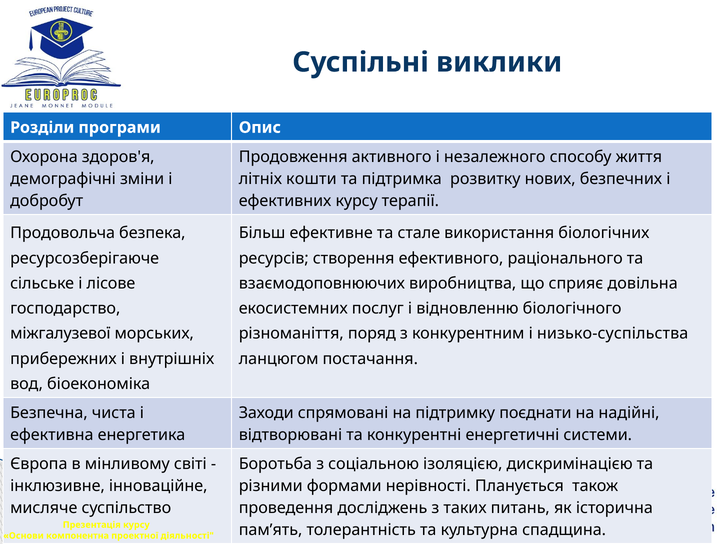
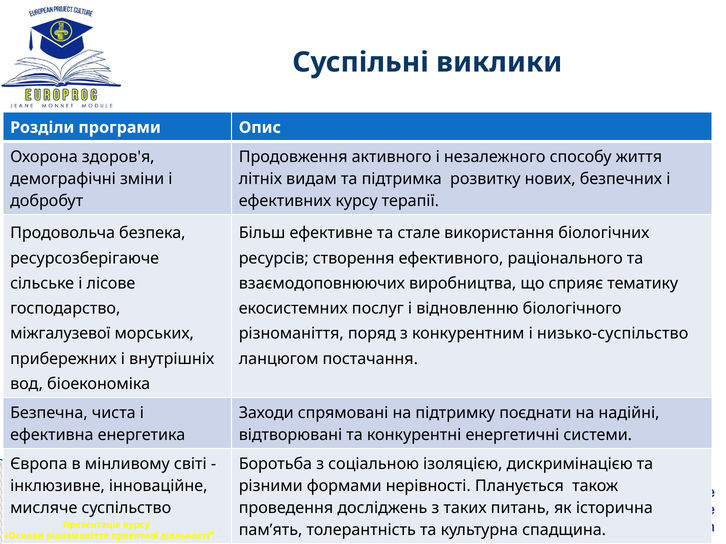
кошти: кошти -> видам
довільна: довільна -> тематику
низько-суспільства: низько-суспільства -> низько-суспільство
Основи компонентна: компонентна -> різноманіття
